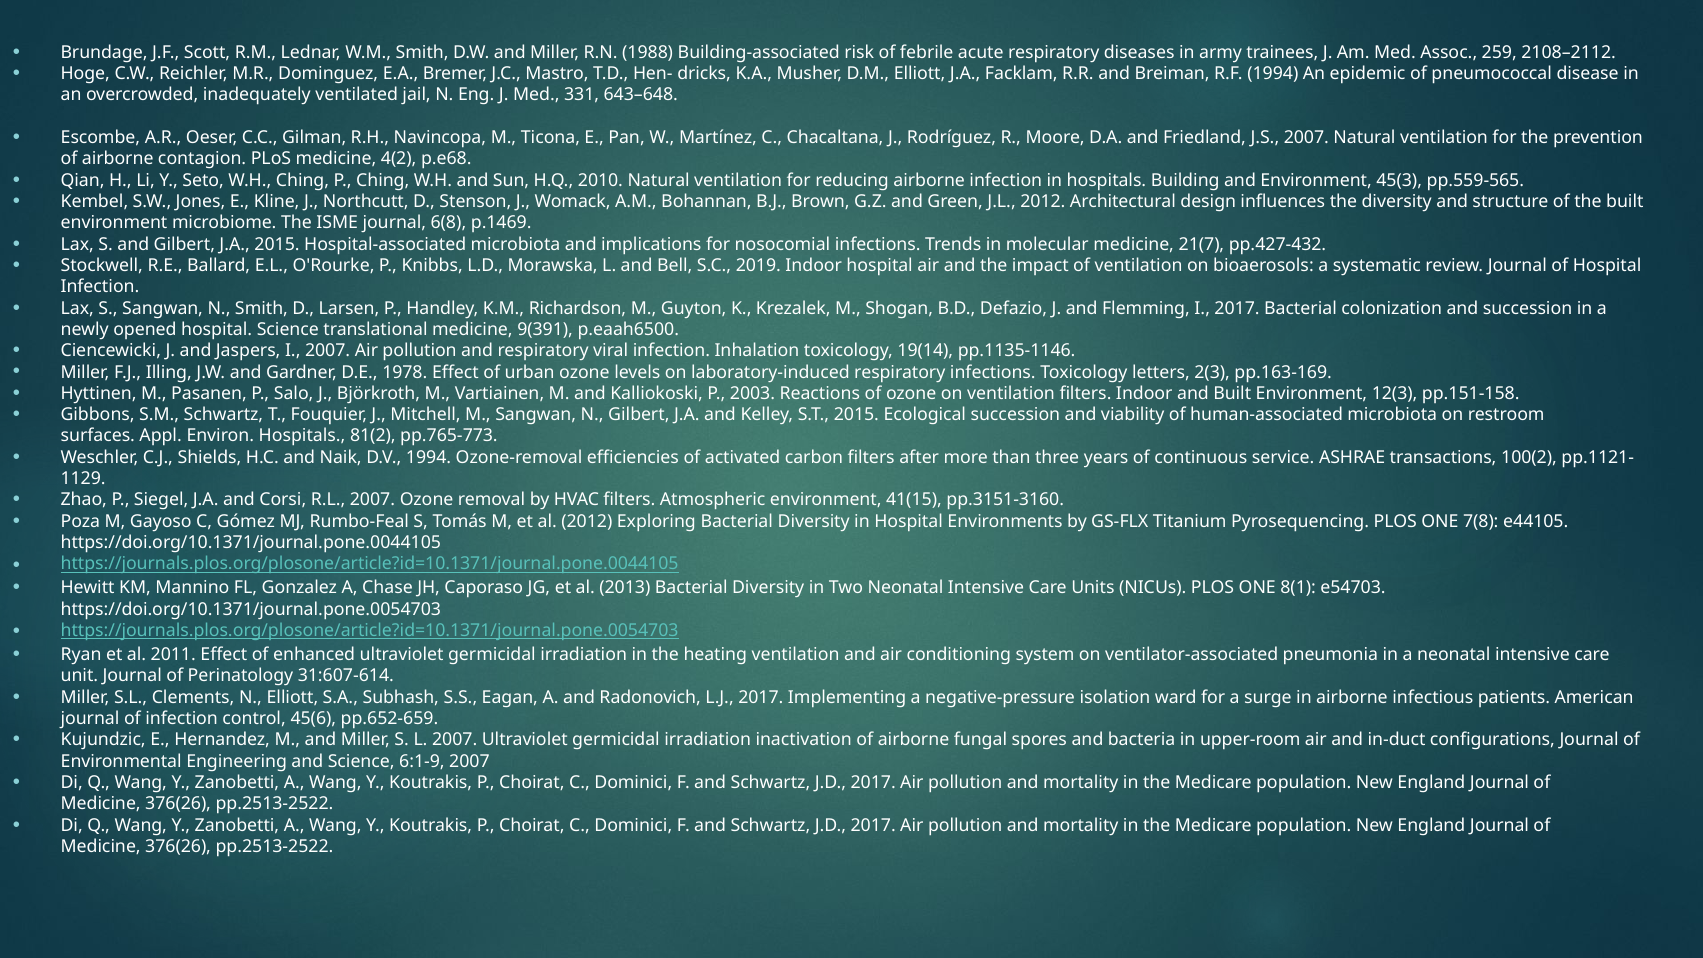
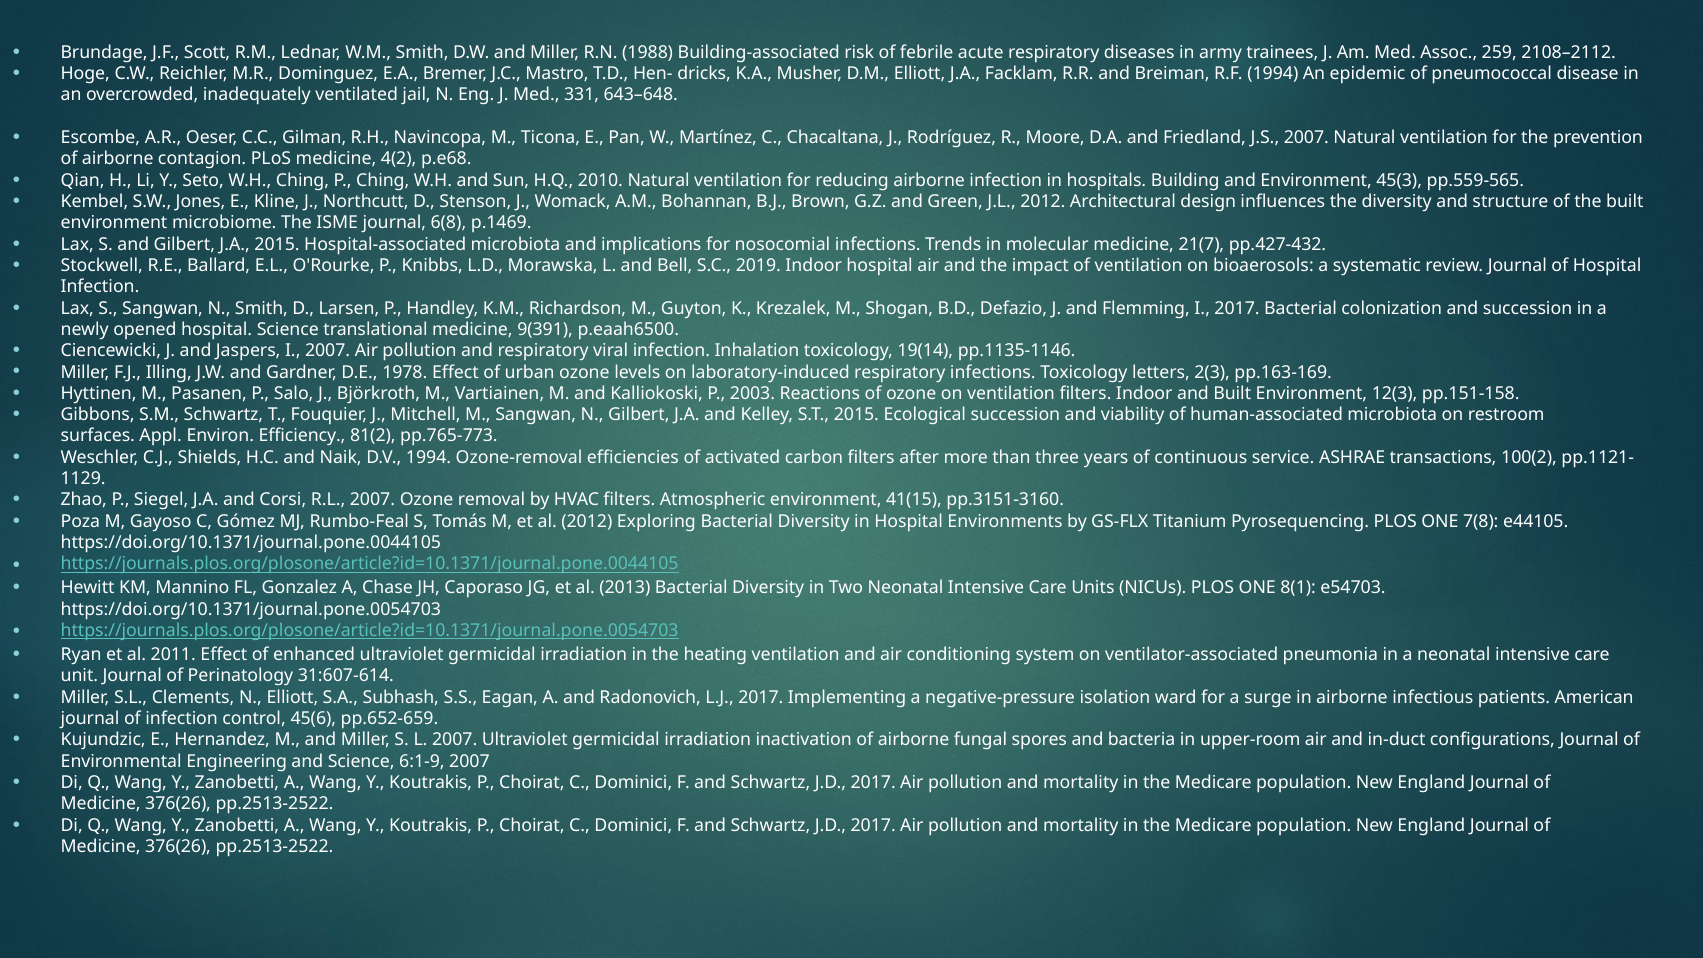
Environ Hospitals: Hospitals -> Efficiency
